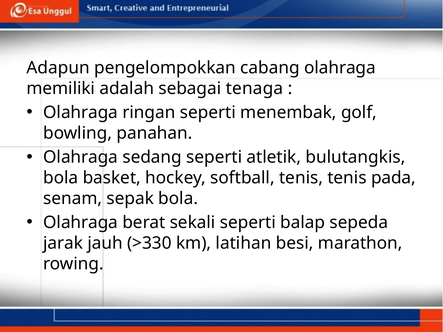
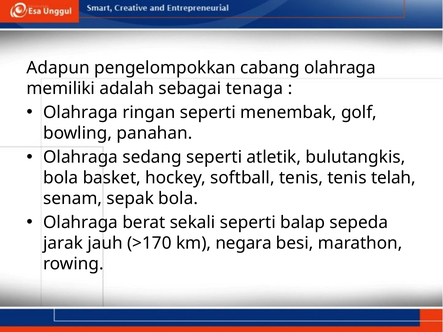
pada: pada -> telah
>330: >330 -> >170
latihan: latihan -> negara
